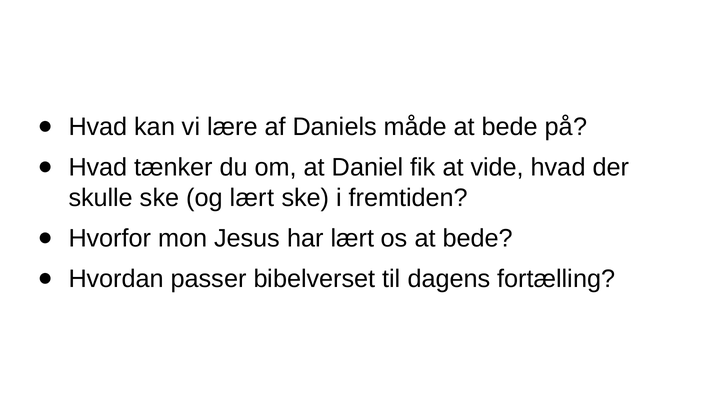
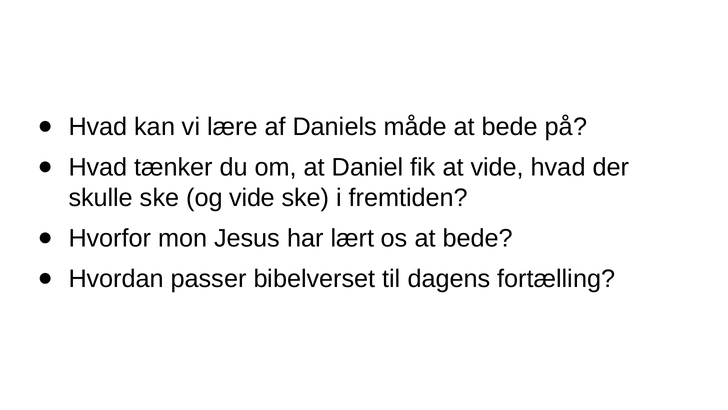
og lært: lært -> vide
